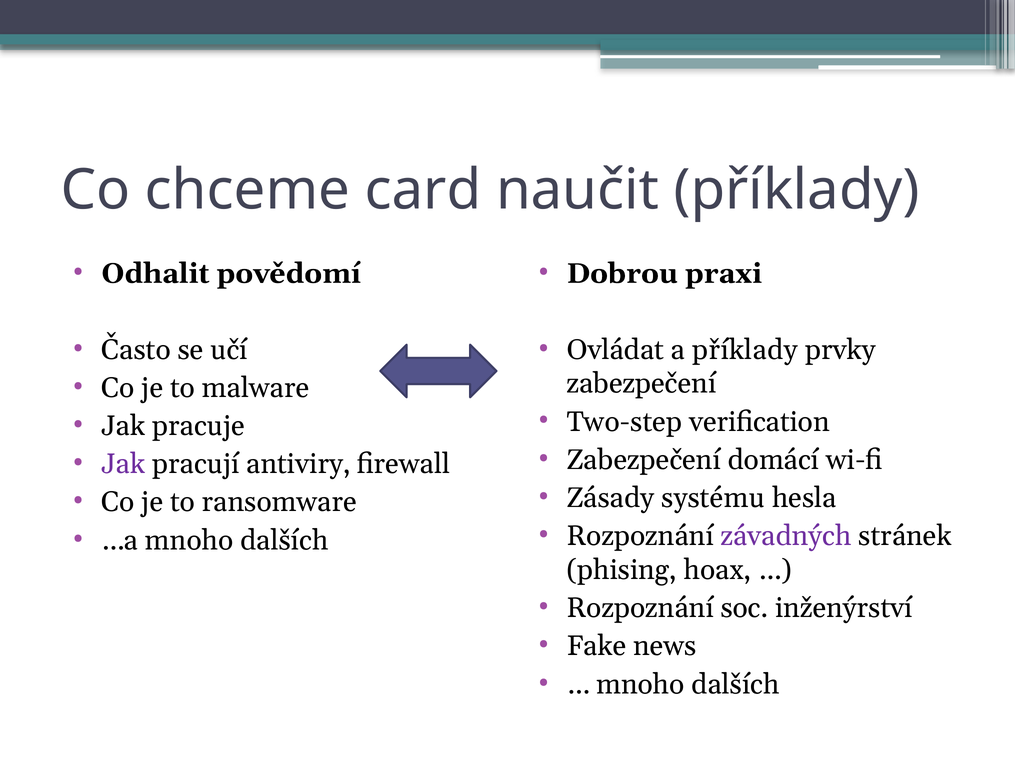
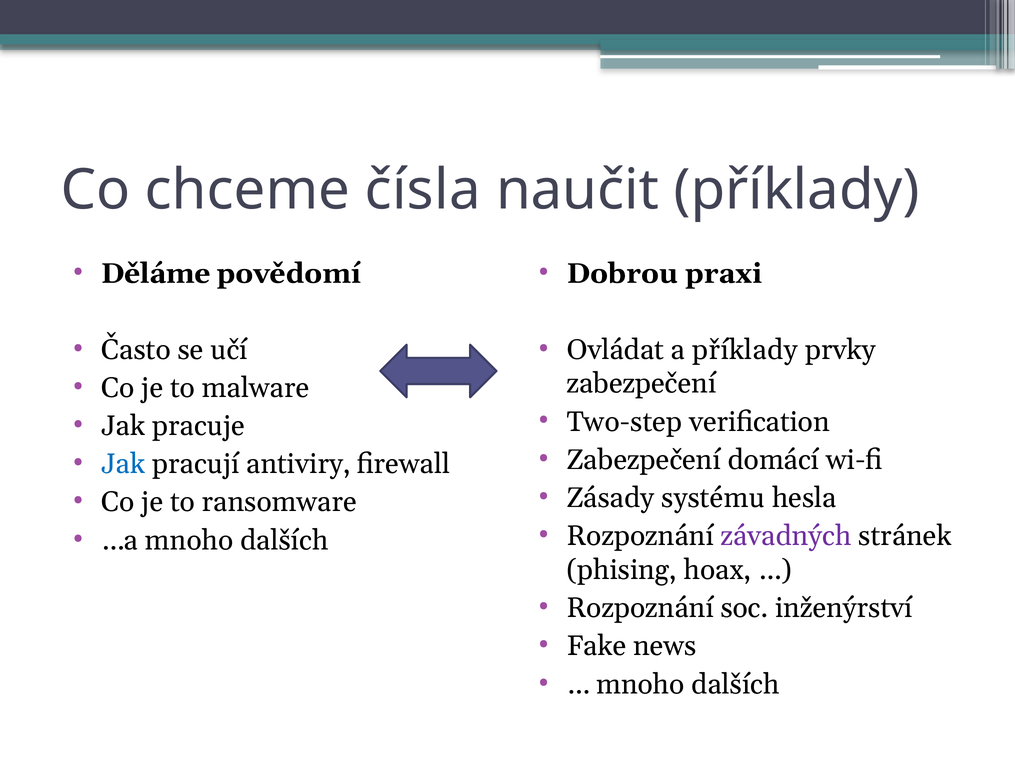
card: card -> čísla
Odhalit: Odhalit -> Děláme
Jak at (123, 464) colour: purple -> blue
